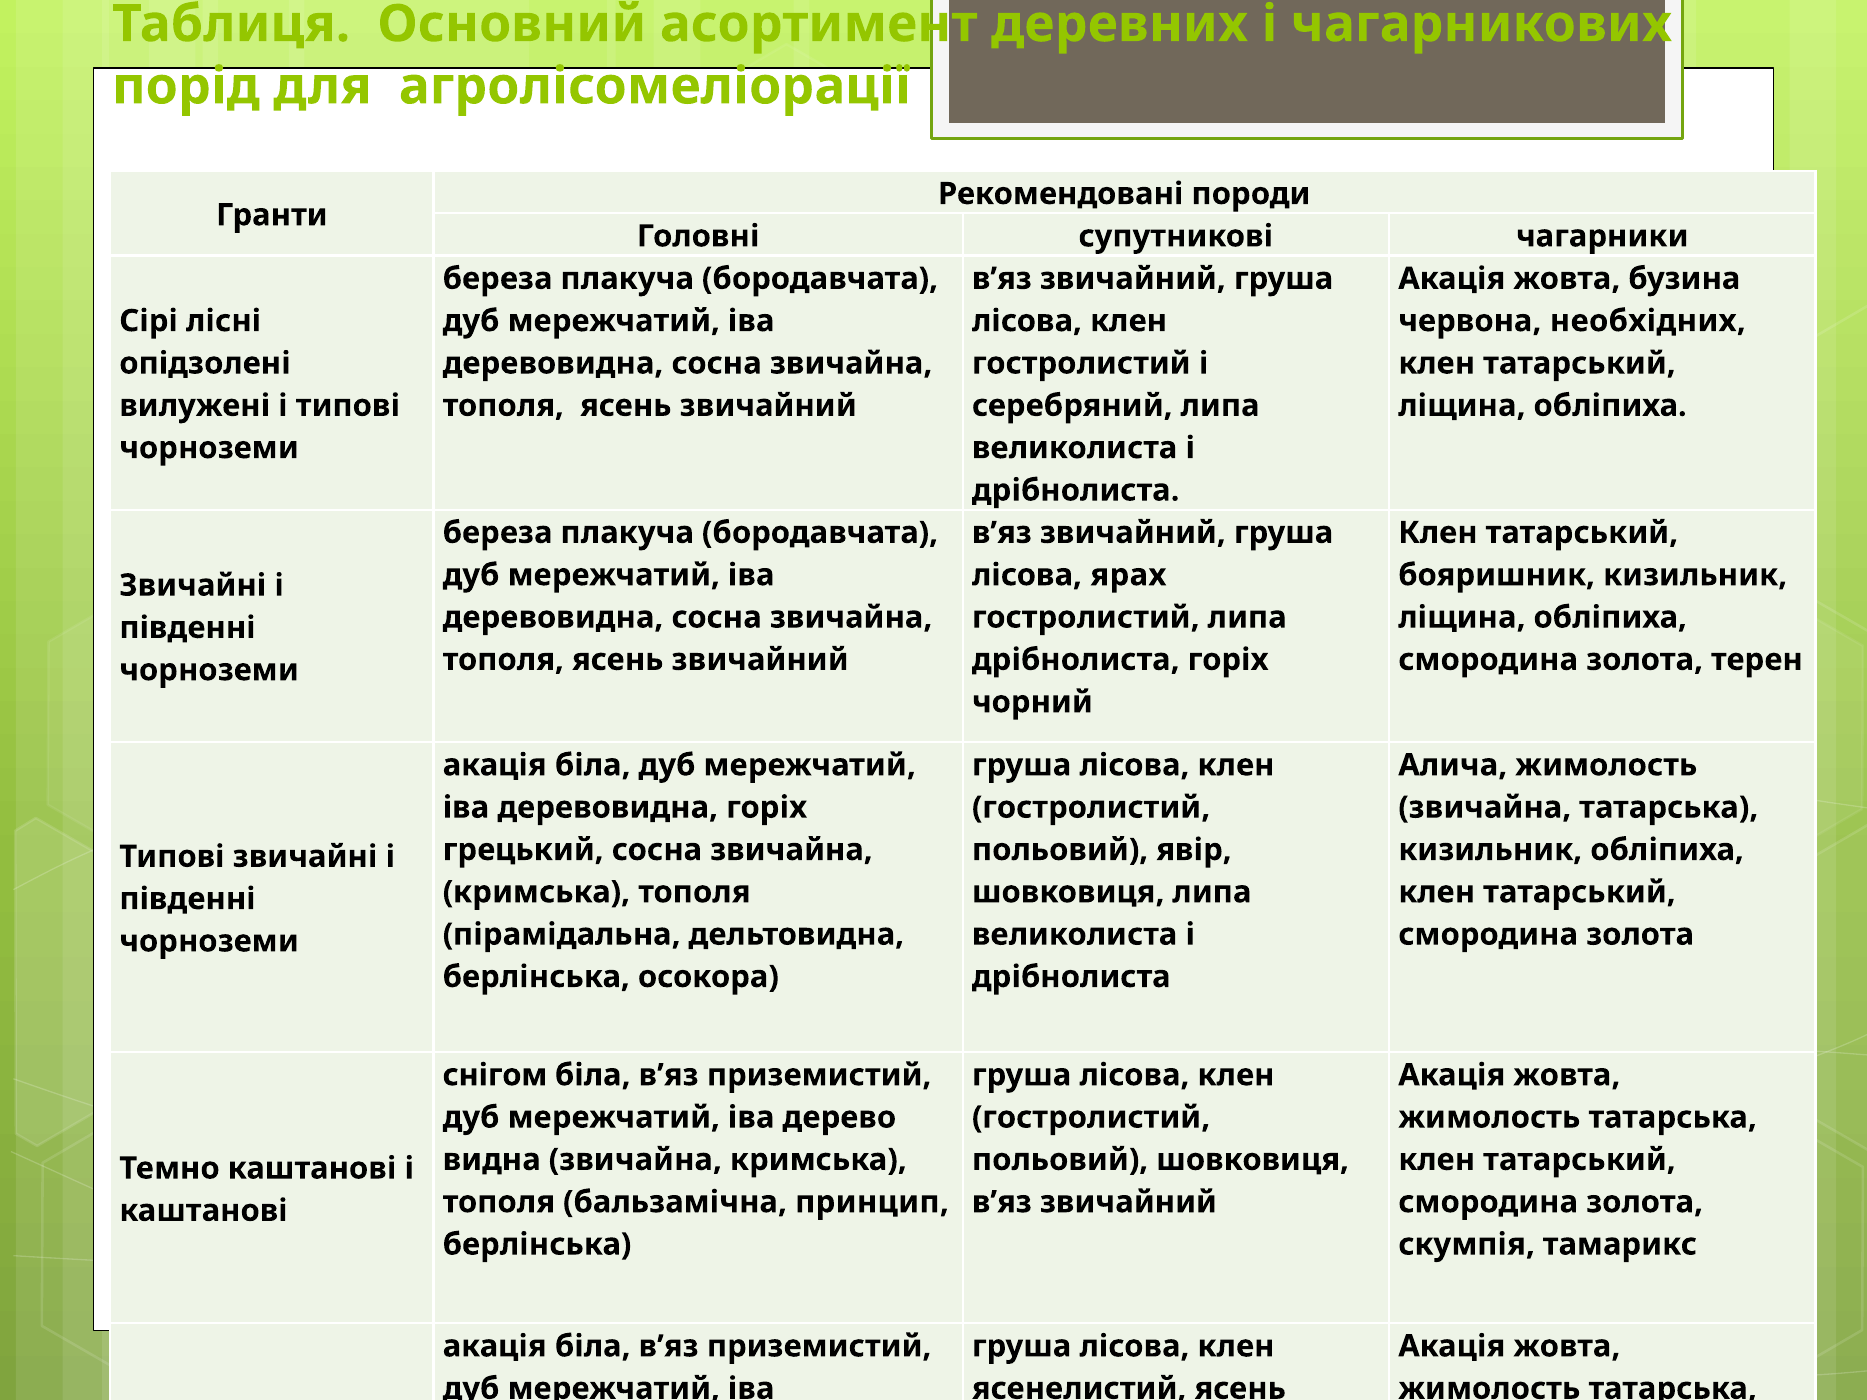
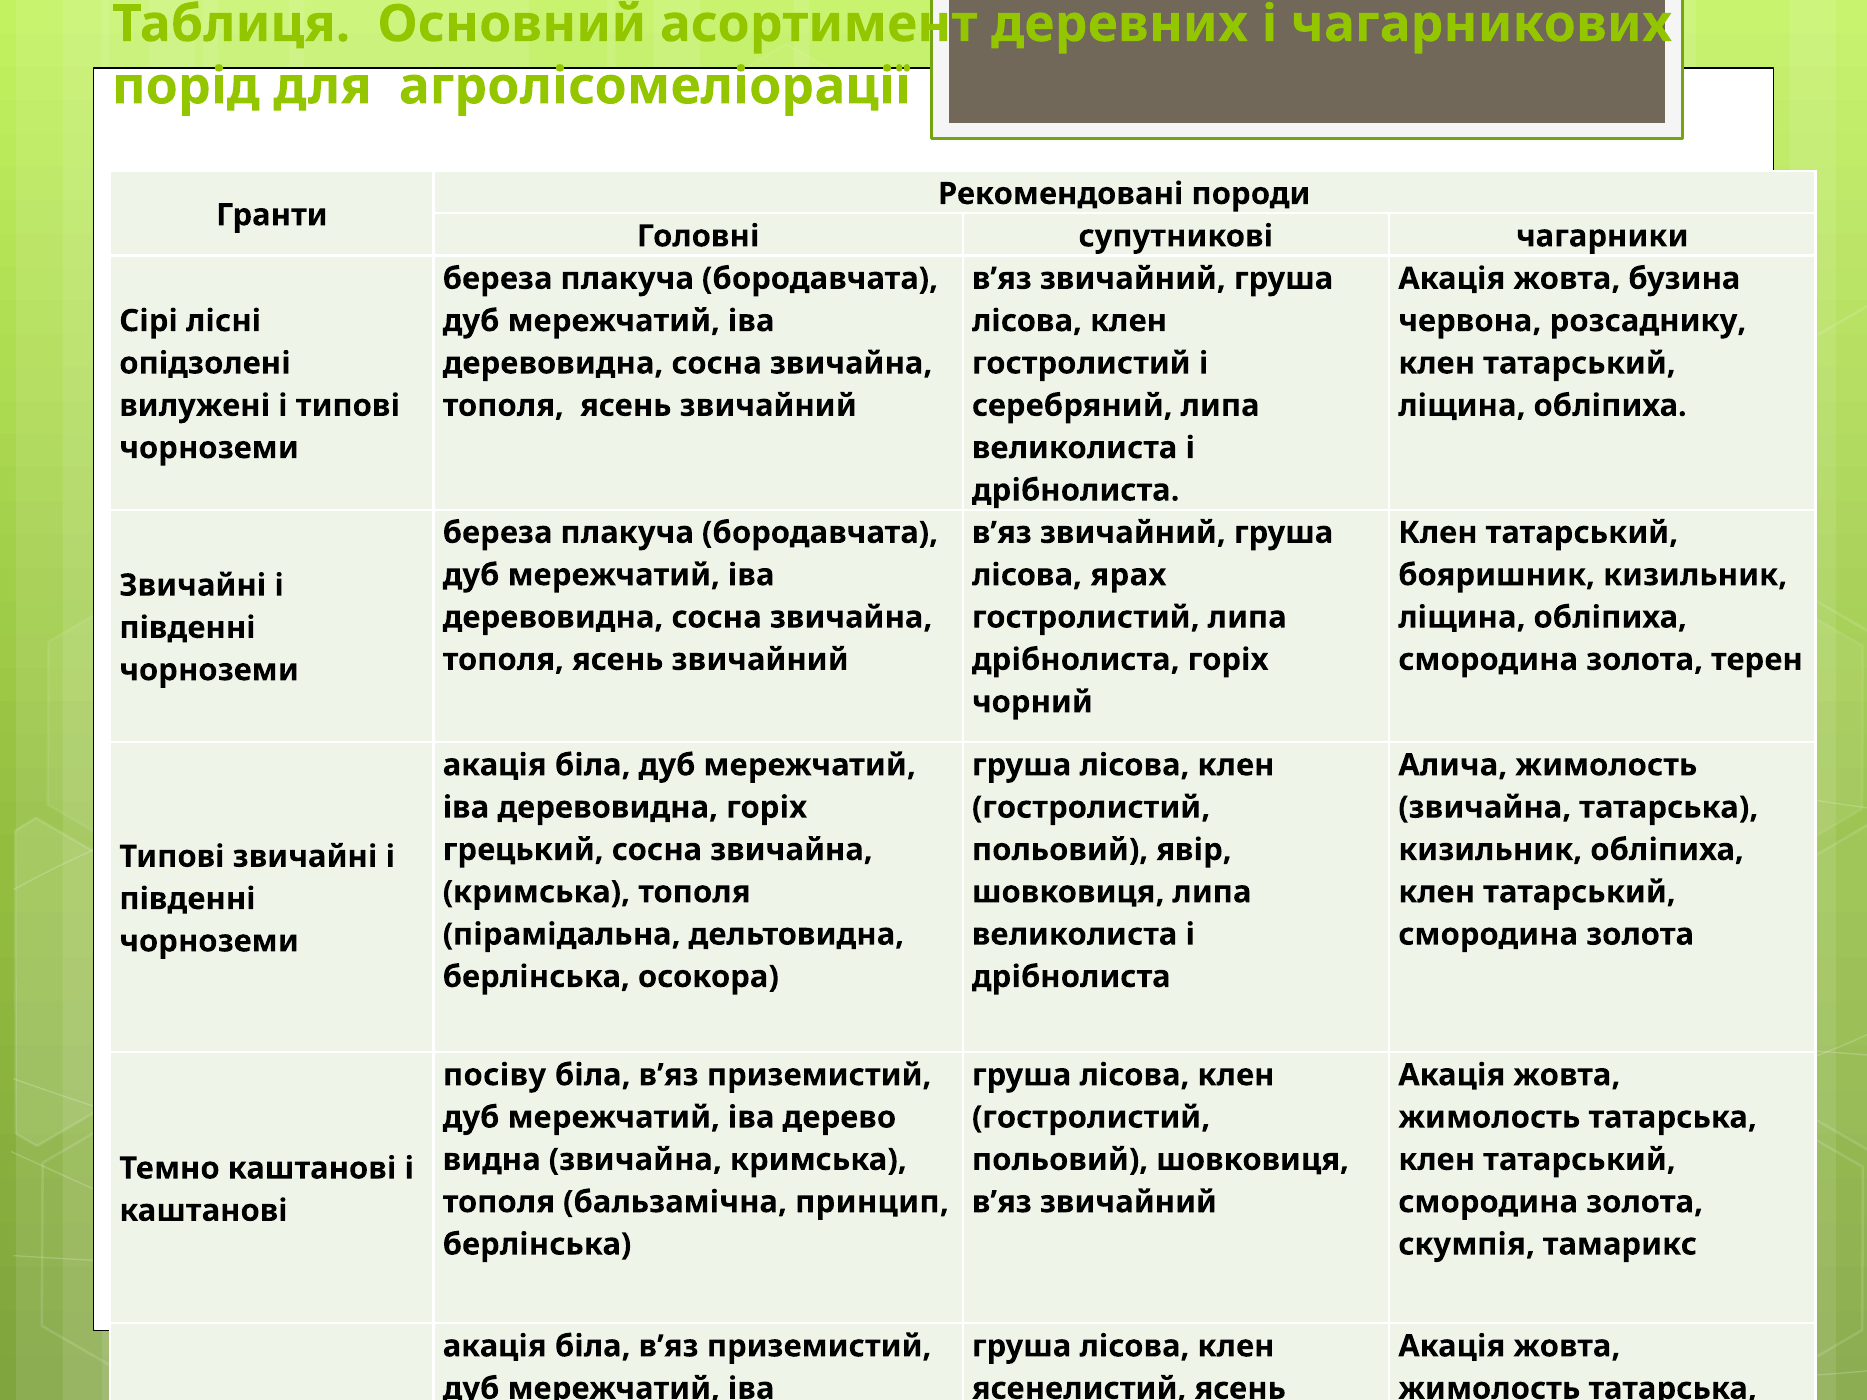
необхідних: необхідних -> розсаднику
снігом: снігом -> посіву
